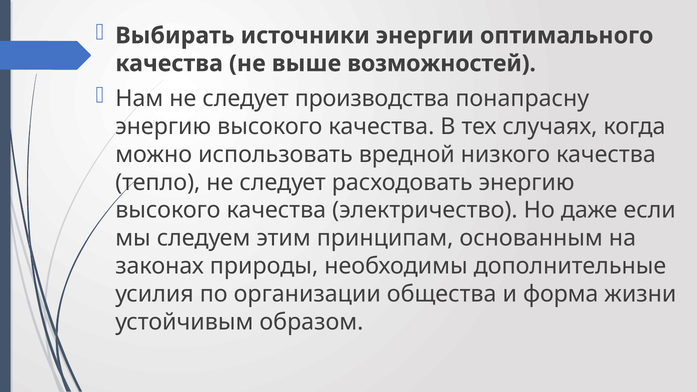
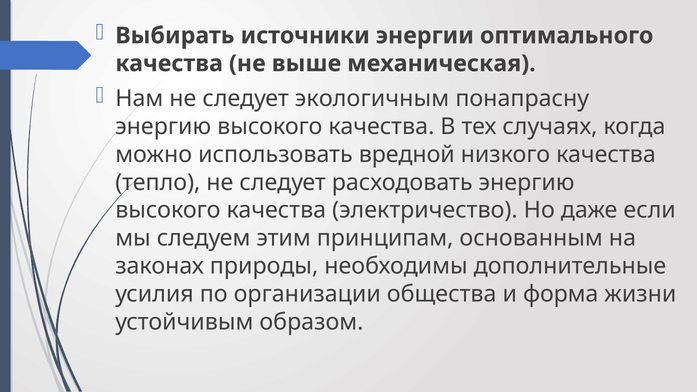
возможностей: возможностей -> механическая
производства: производства -> экологичным
